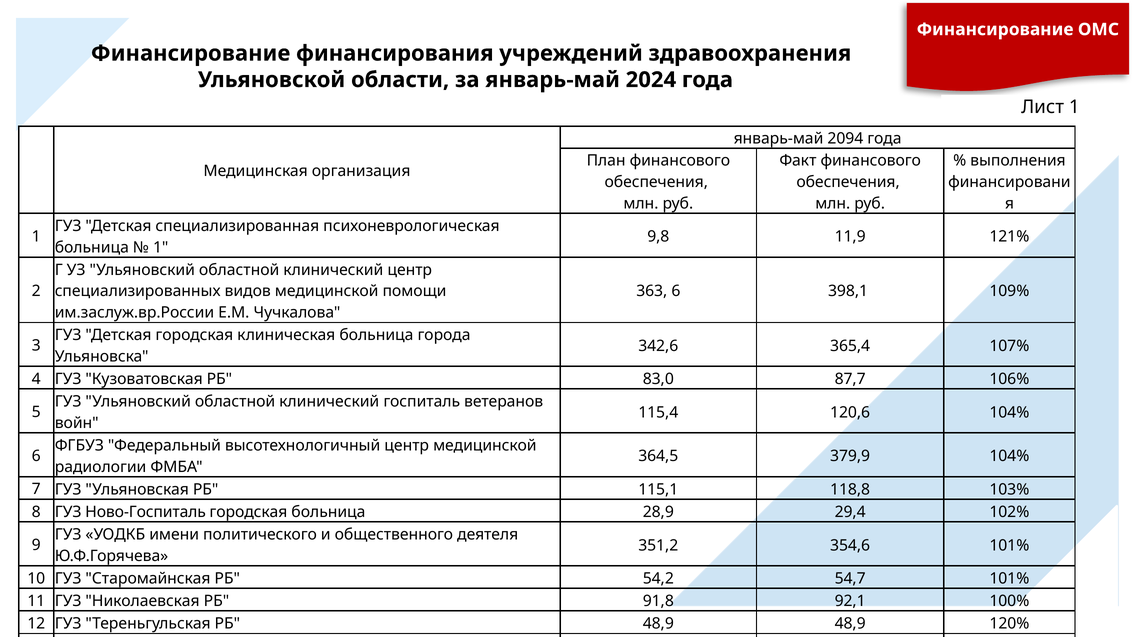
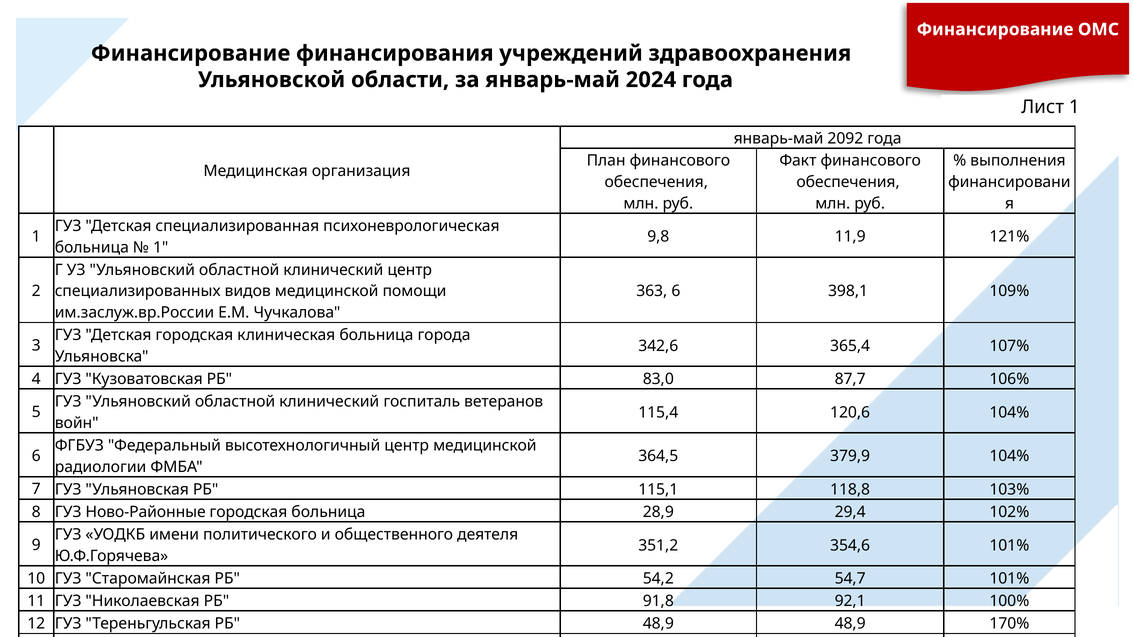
2094: 2094 -> 2092
Ново-Госпиталь: Ново-Госпиталь -> Ново-Районные
120%: 120% -> 170%
